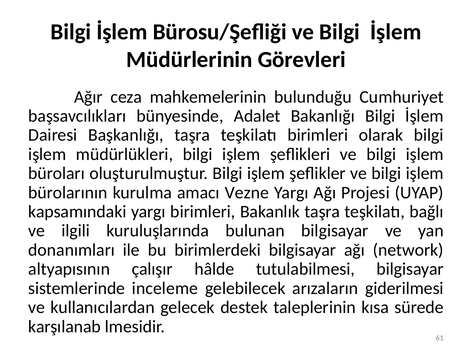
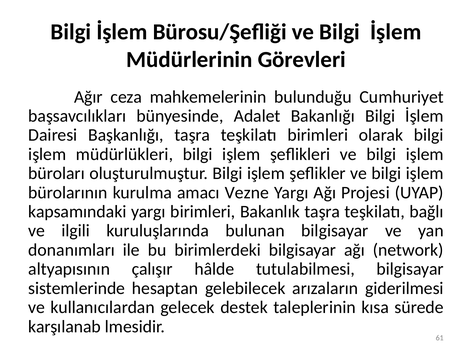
inceleme: inceleme -> hesaptan
